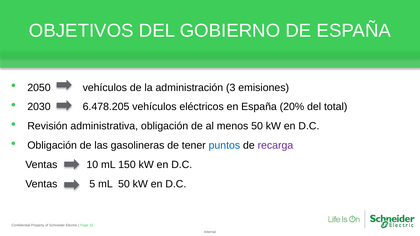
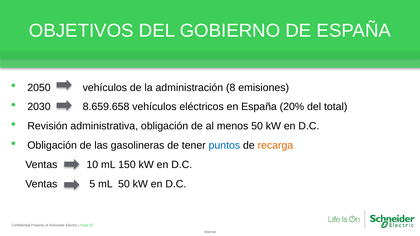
3: 3 -> 8
6.478.205: 6.478.205 -> 8.659.658
recarga colour: purple -> orange
